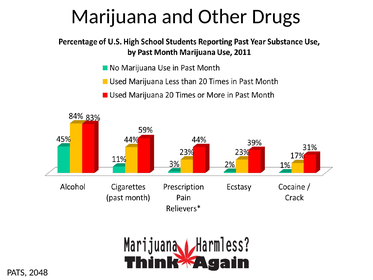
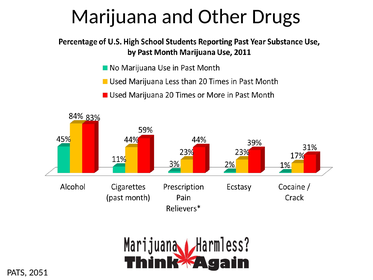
2048: 2048 -> 2051
